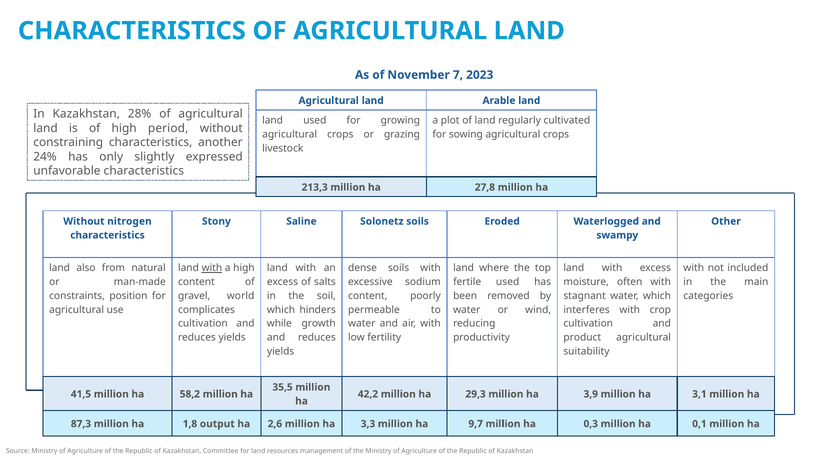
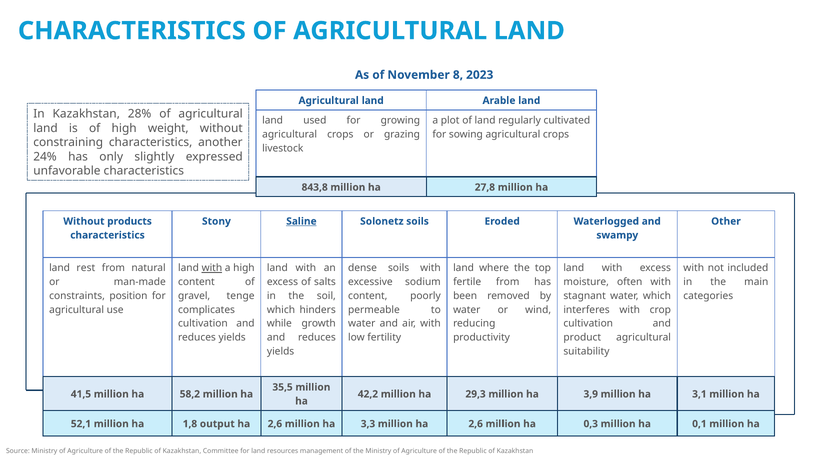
7: 7 -> 8
period: period -> weight
213,3: 213,3 -> 843,8
nitrogen: nitrogen -> products
Saline underline: none -> present
also: also -> rest
fertile used: used -> from
world: world -> tenge
87,3: 87,3 -> 52,1
million ha 9,7: 9,7 -> 2,6
